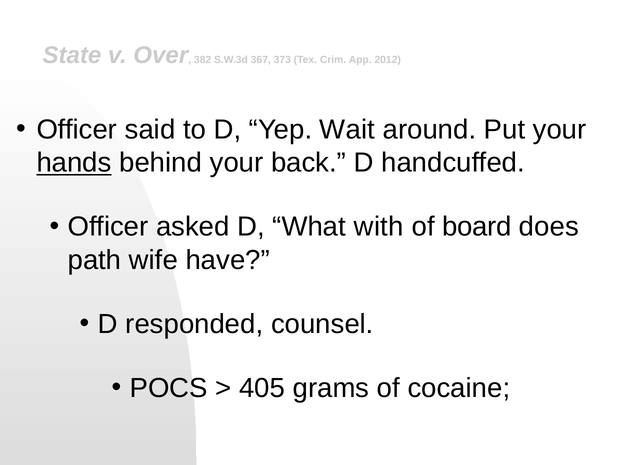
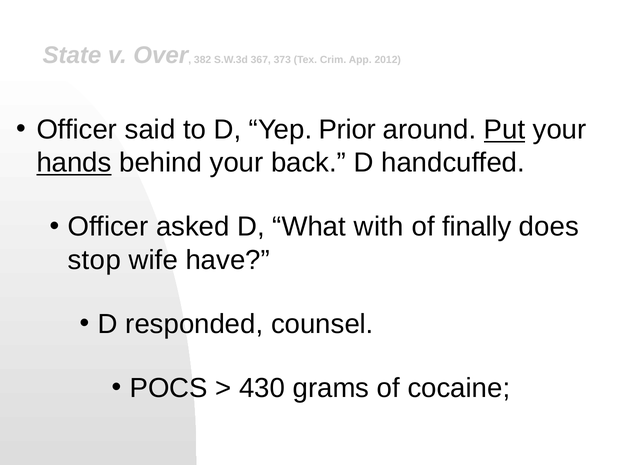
Wait: Wait -> Prior
Put underline: none -> present
board: board -> finally
path: path -> stop
405: 405 -> 430
